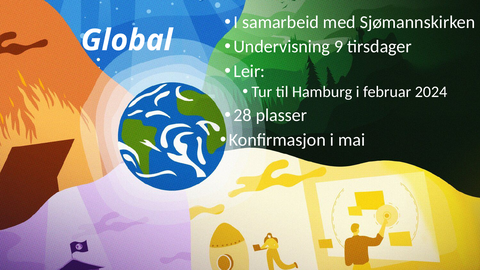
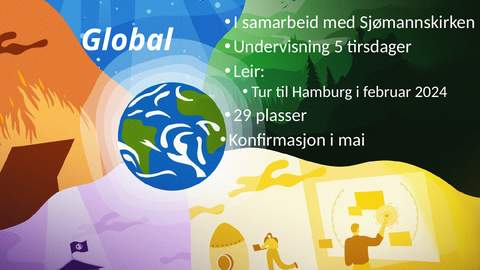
9: 9 -> 5
28: 28 -> 29
